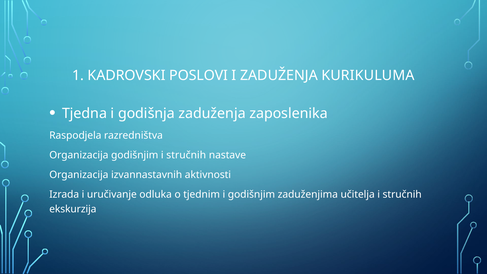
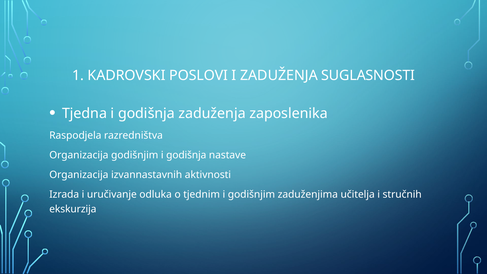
KURIKULUMA: KURIKULUMA -> SUGLASNOSTI
stručnih at (186, 155): stručnih -> godišnja
